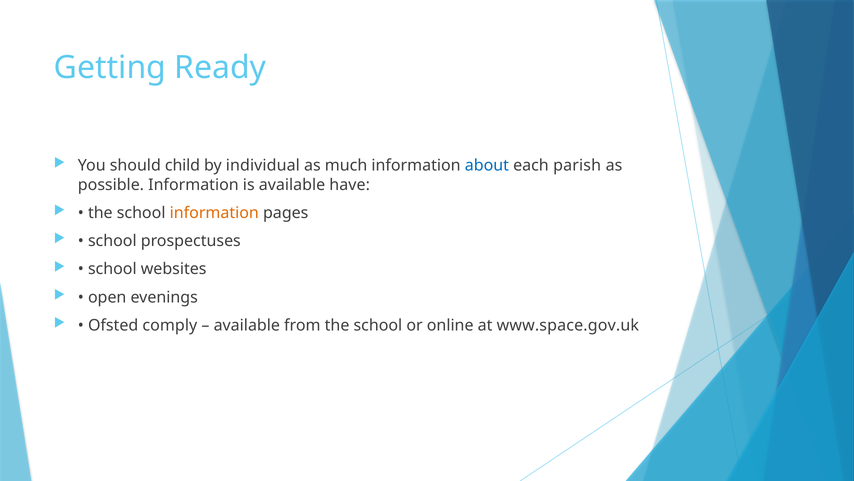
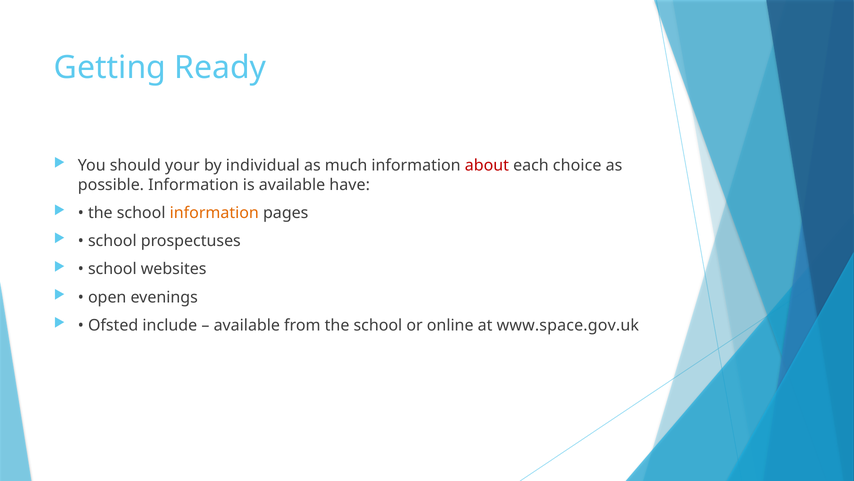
child: child -> your
about colour: blue -> red
parish: parish -> choice
comply: comply -> include
